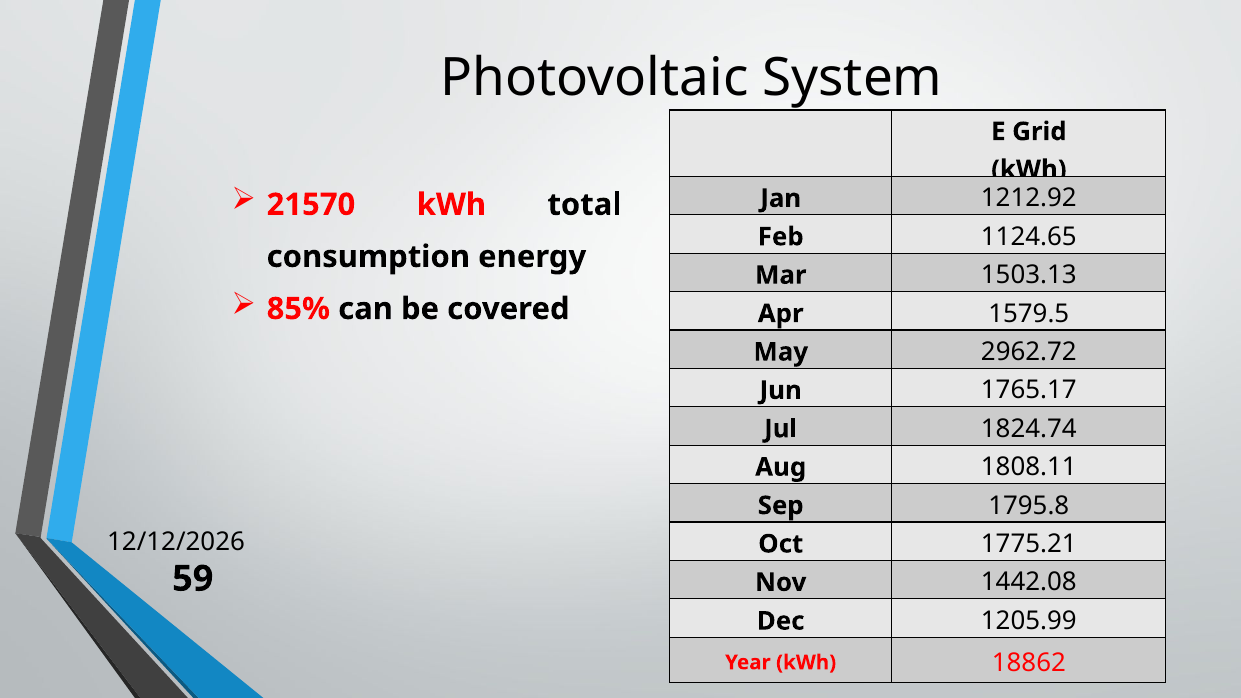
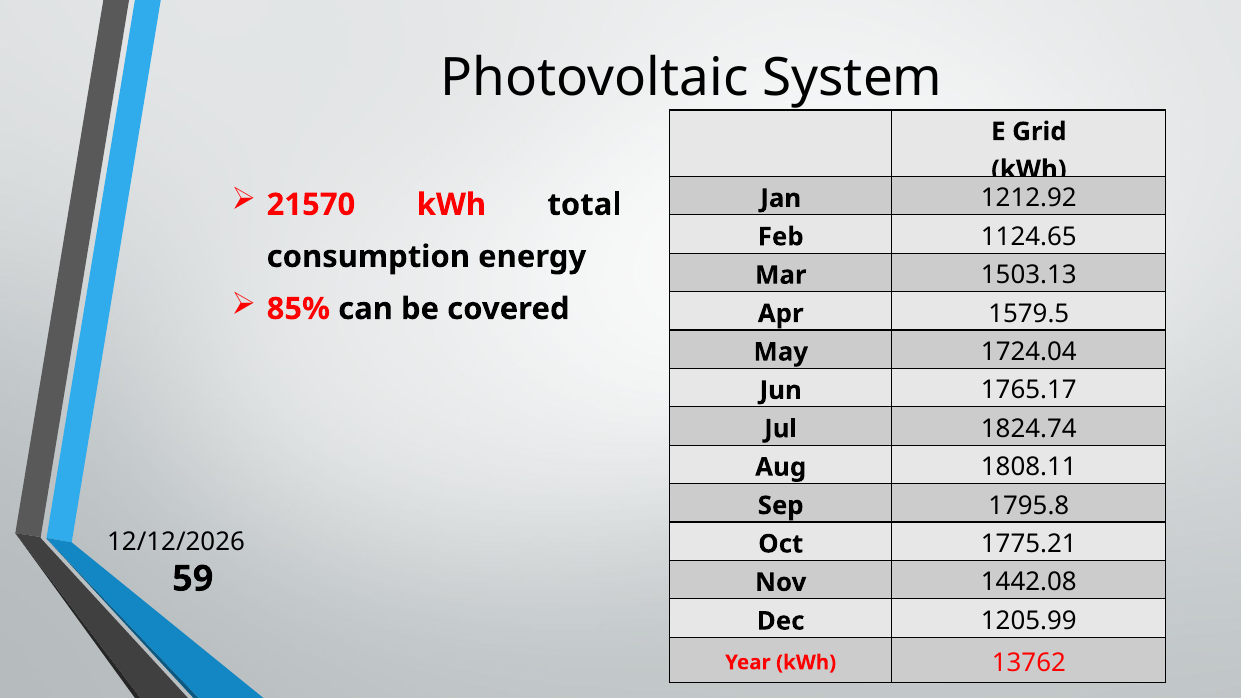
2962.72: 2962.72 -> 1724.04
18862: 18862 -> 13762
